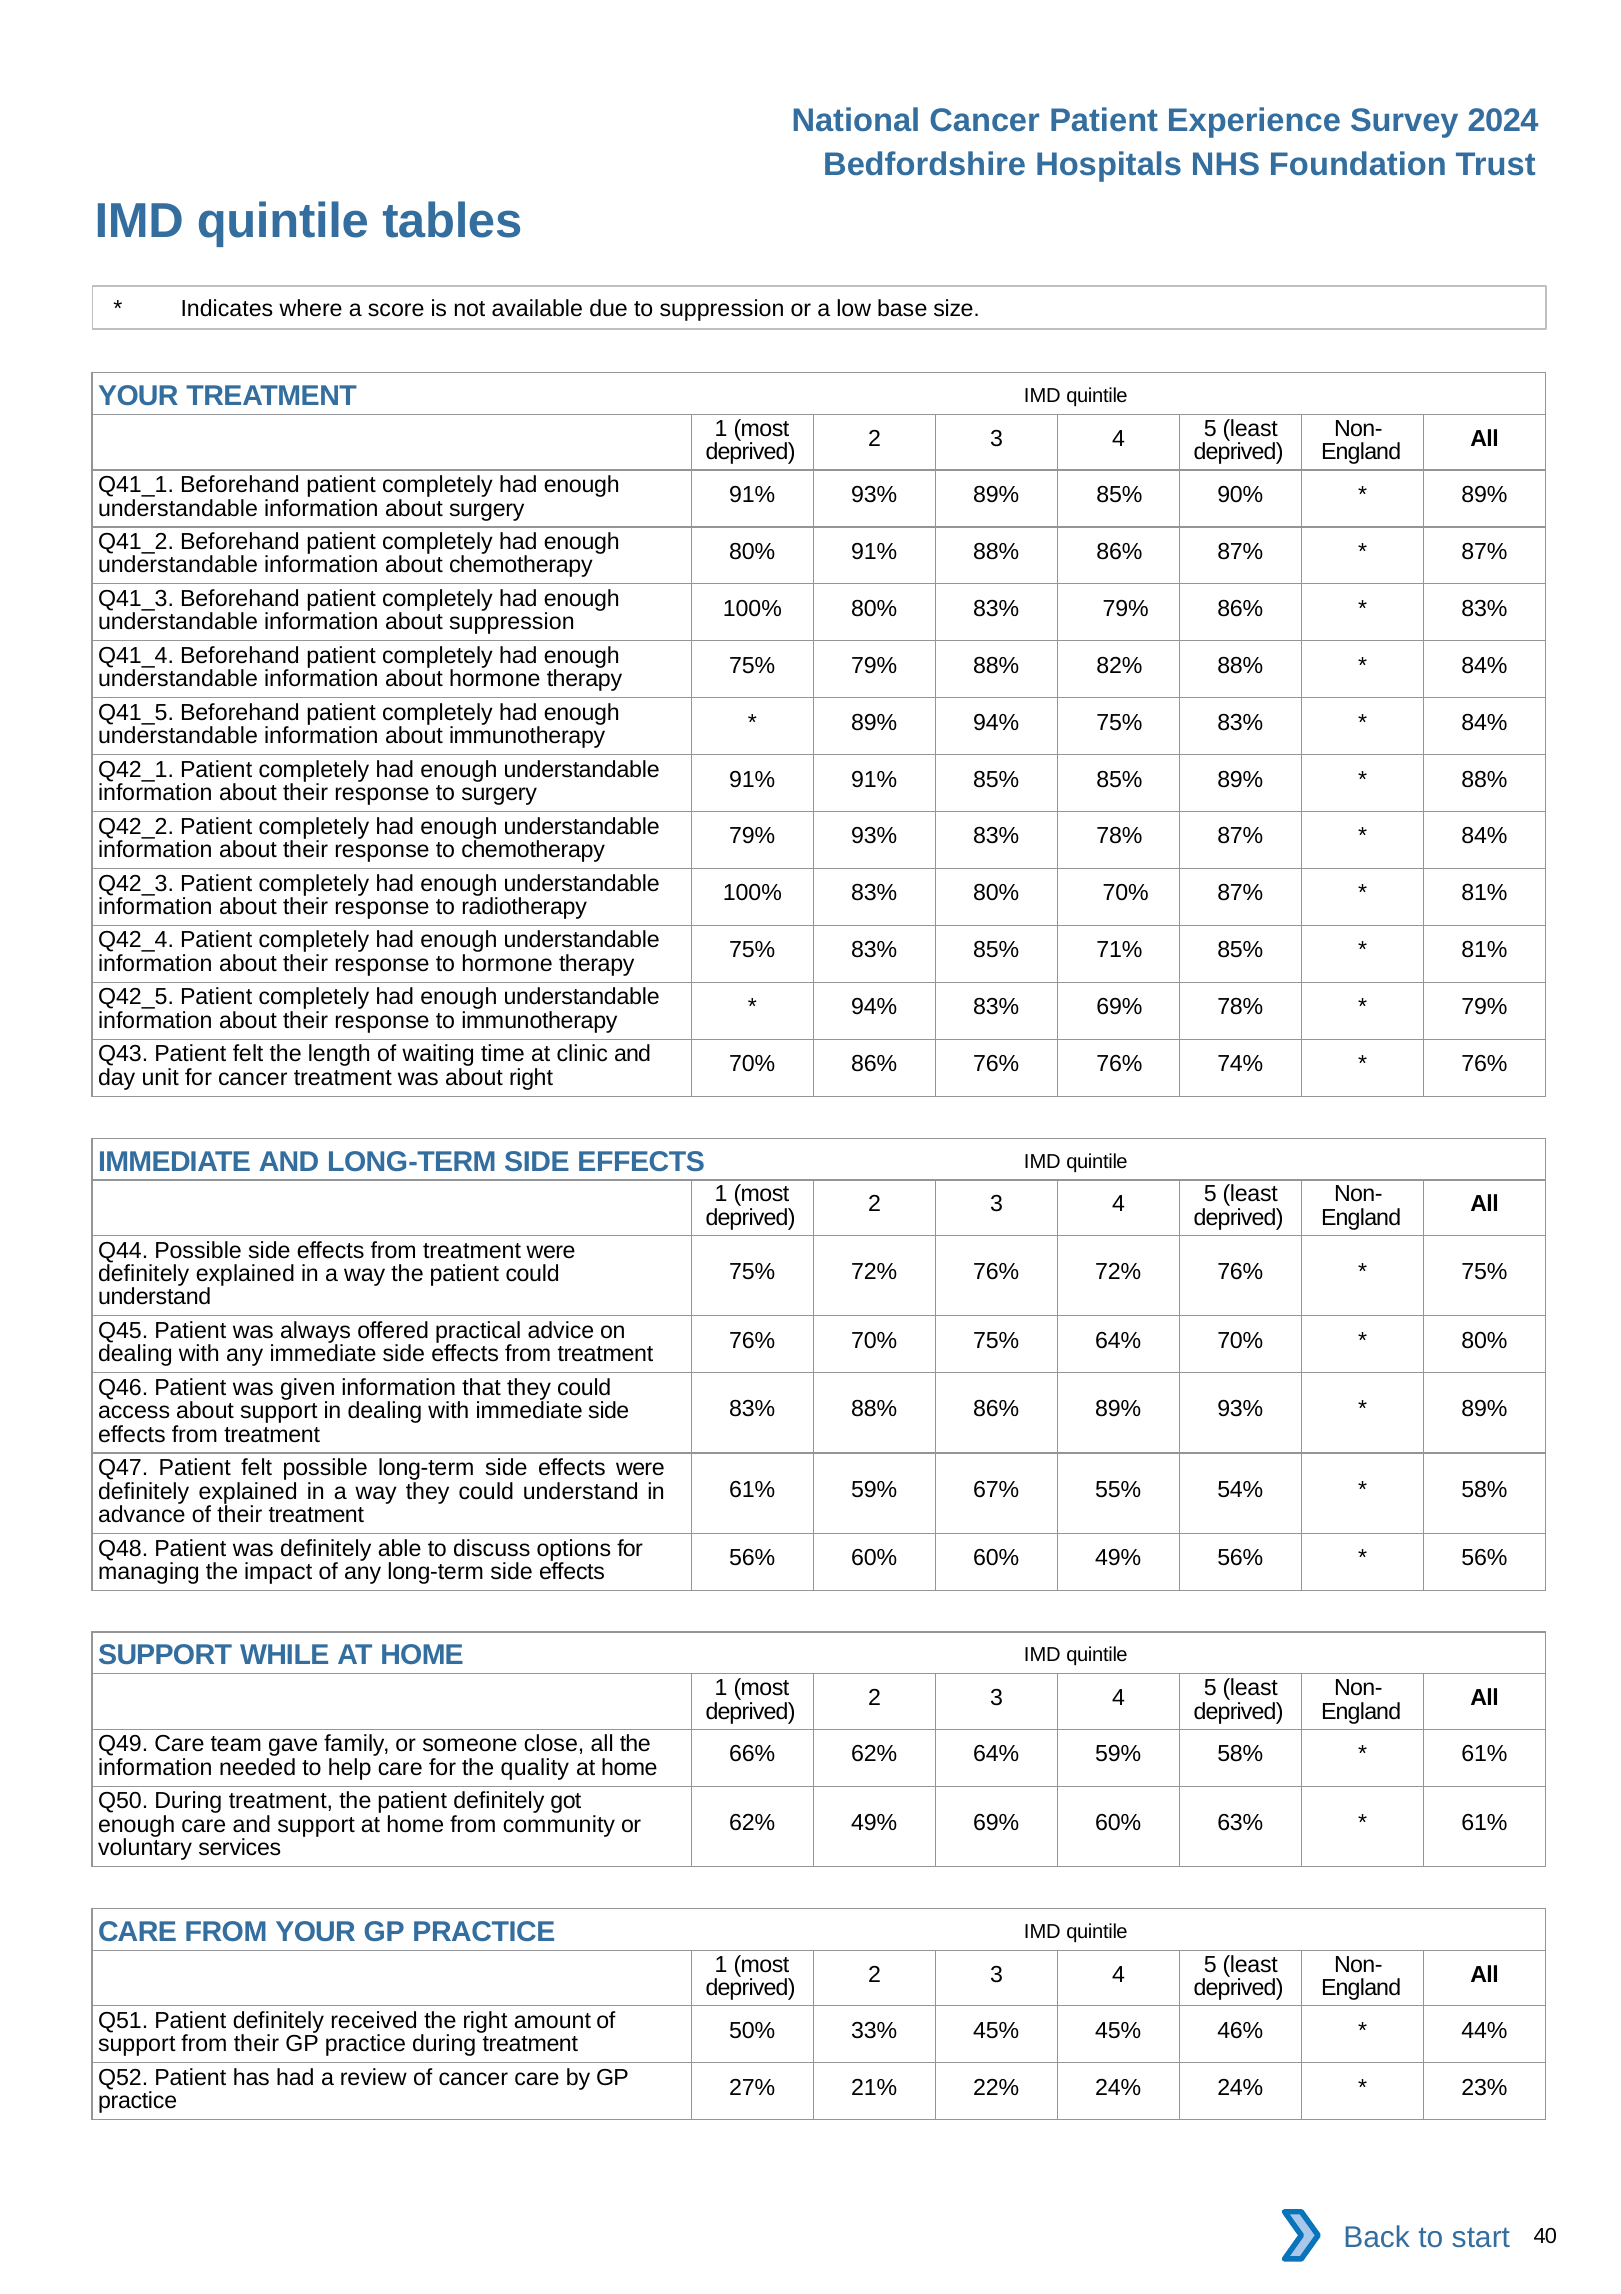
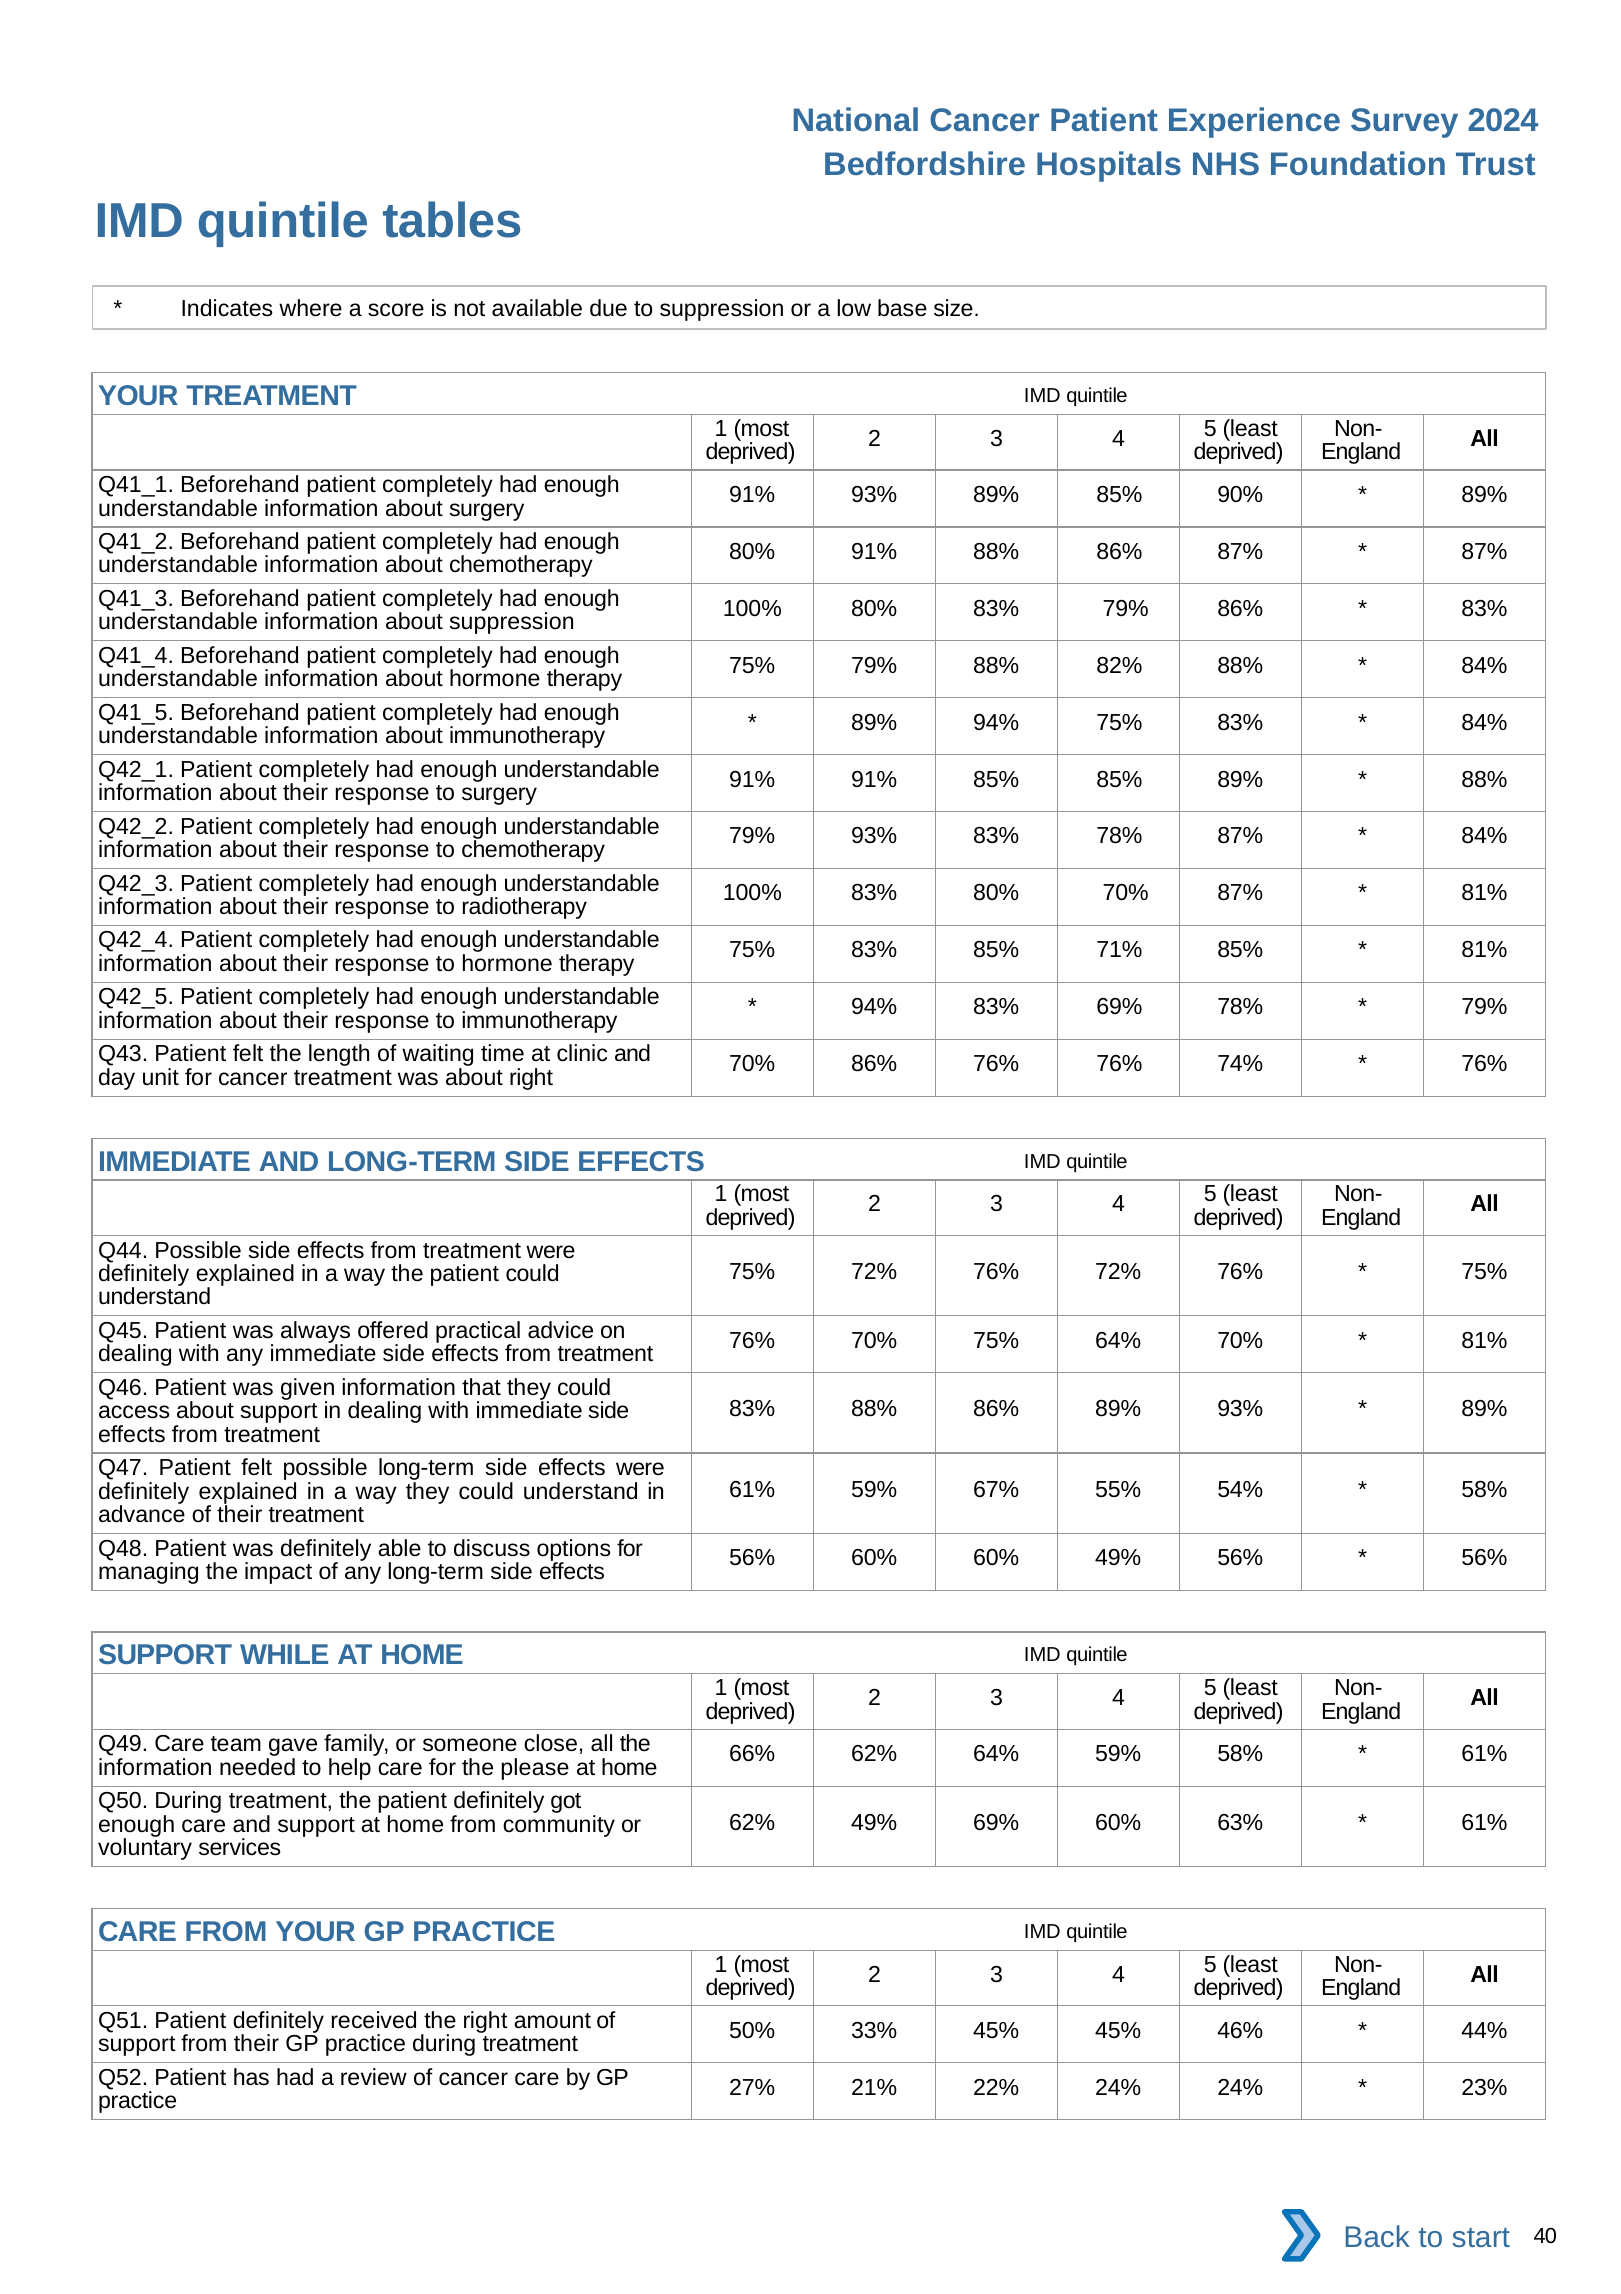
80% at (1484, 1341): 80% -> 81%
quality: quality -> please
